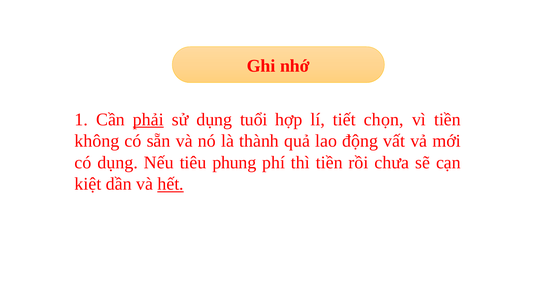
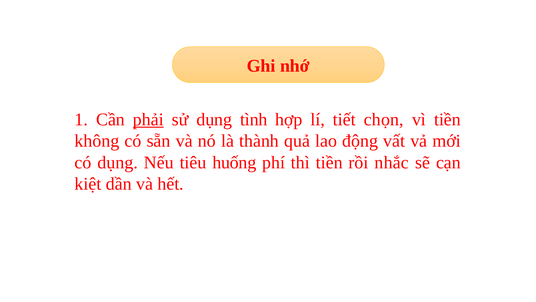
tuổi: tuổi -> tình
phung: phung -> huống
chưa: chưa -> nhắc
hết underline: present -> none
